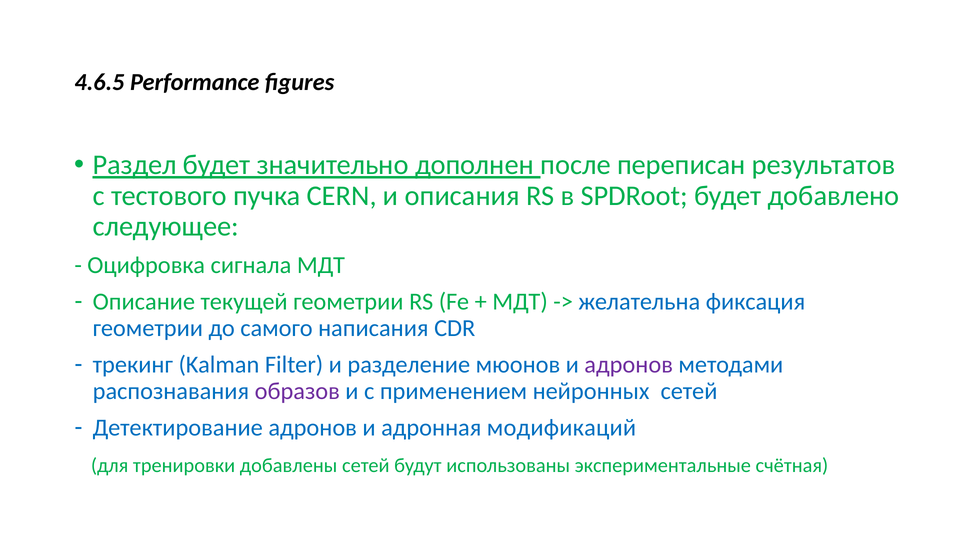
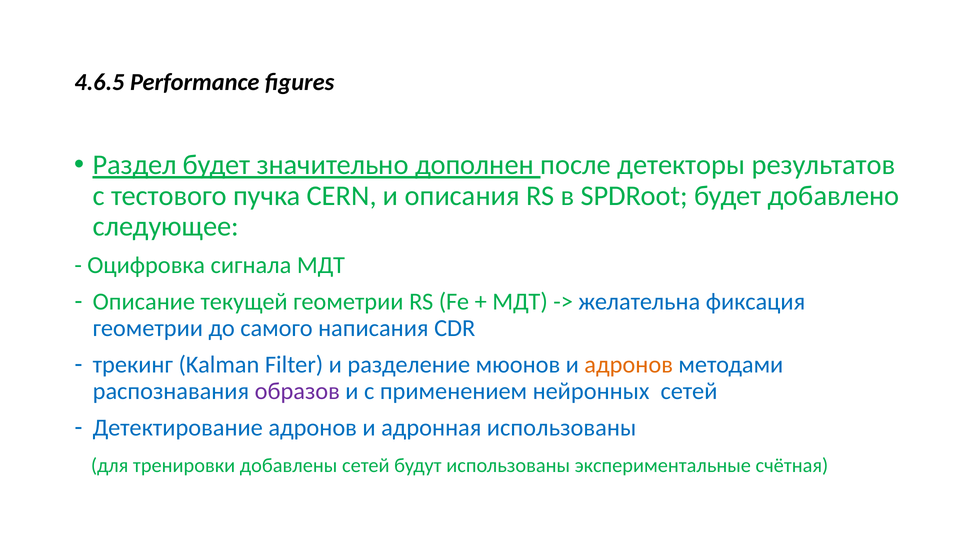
переписан: переписан -> детекторы
адронов at (629, 365) colour: purple -> orange
адронная модификаций: модификаций -> использованы
